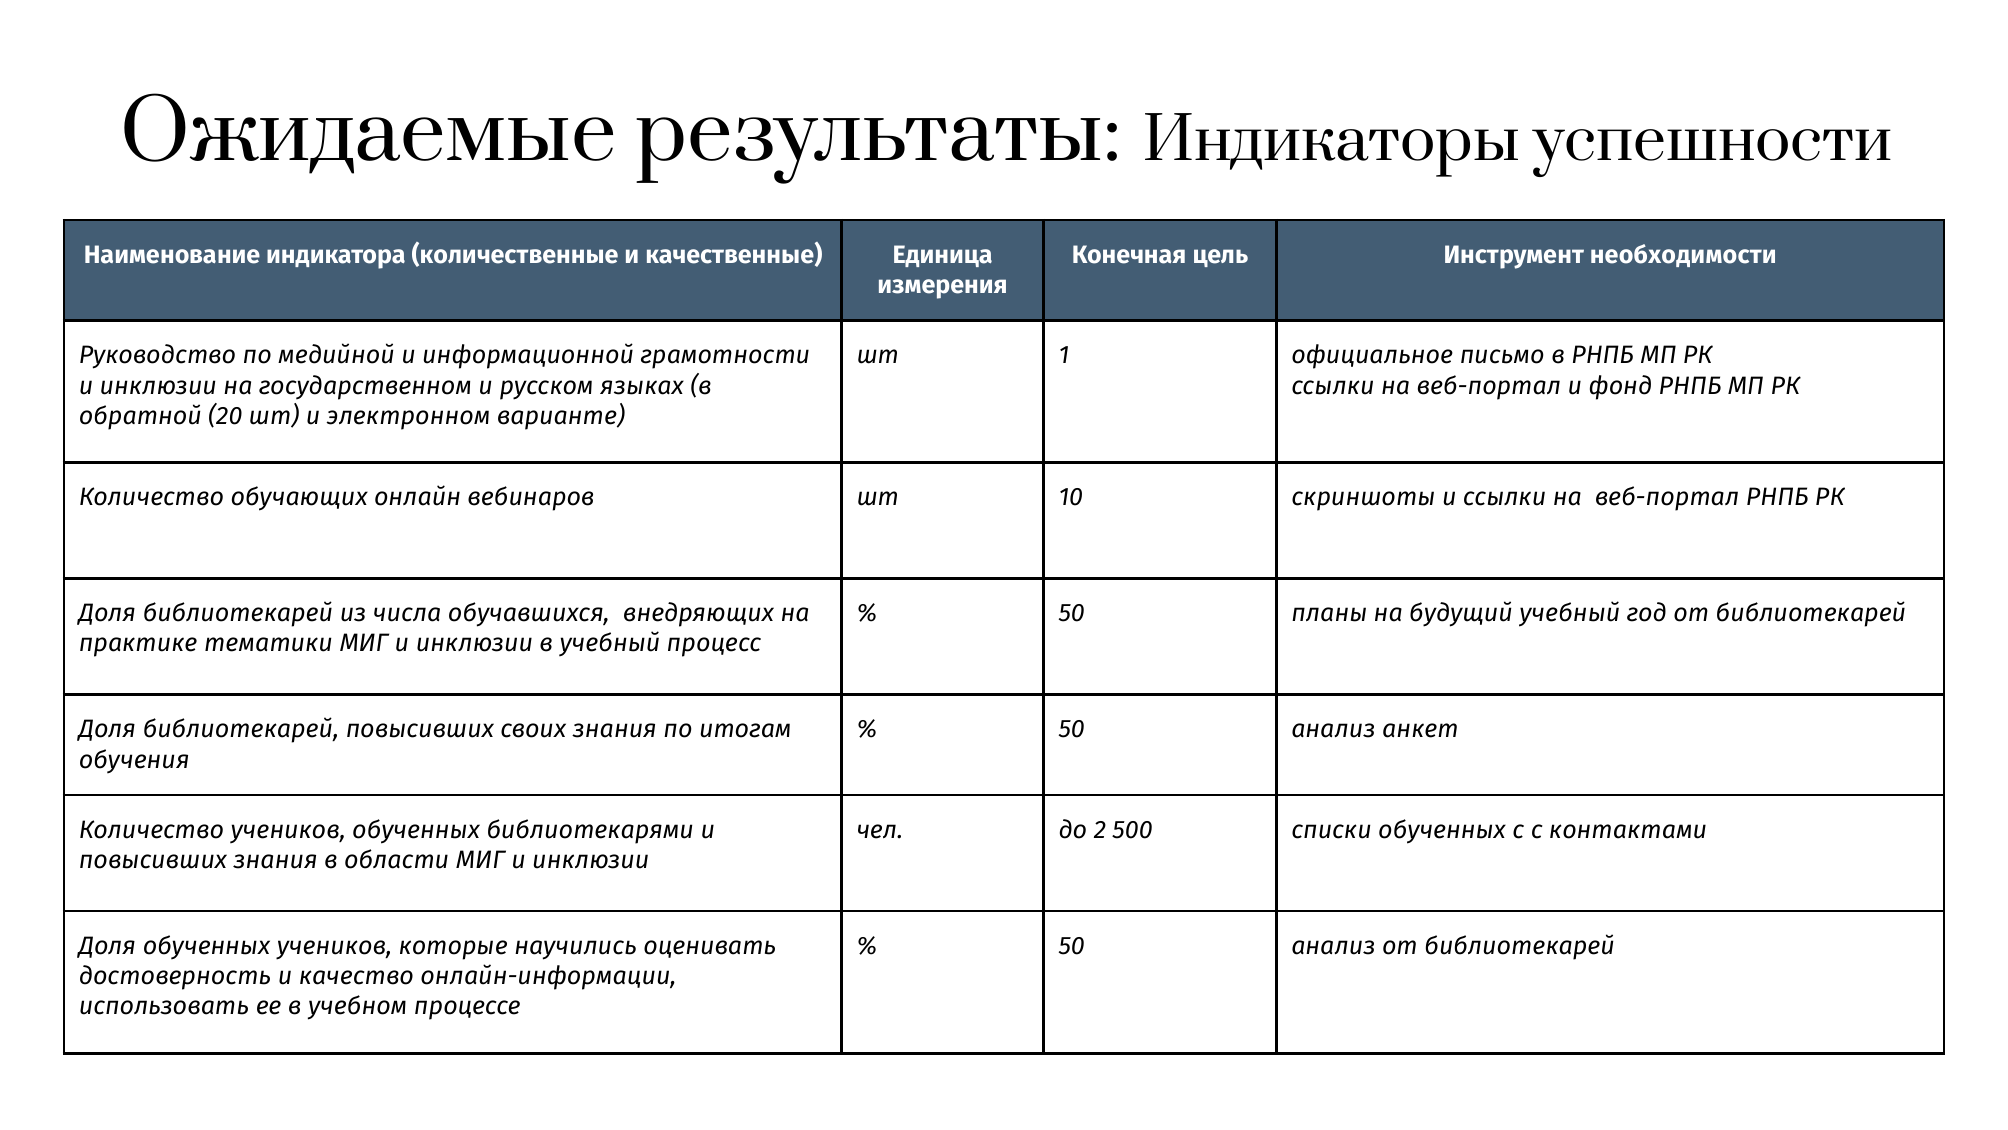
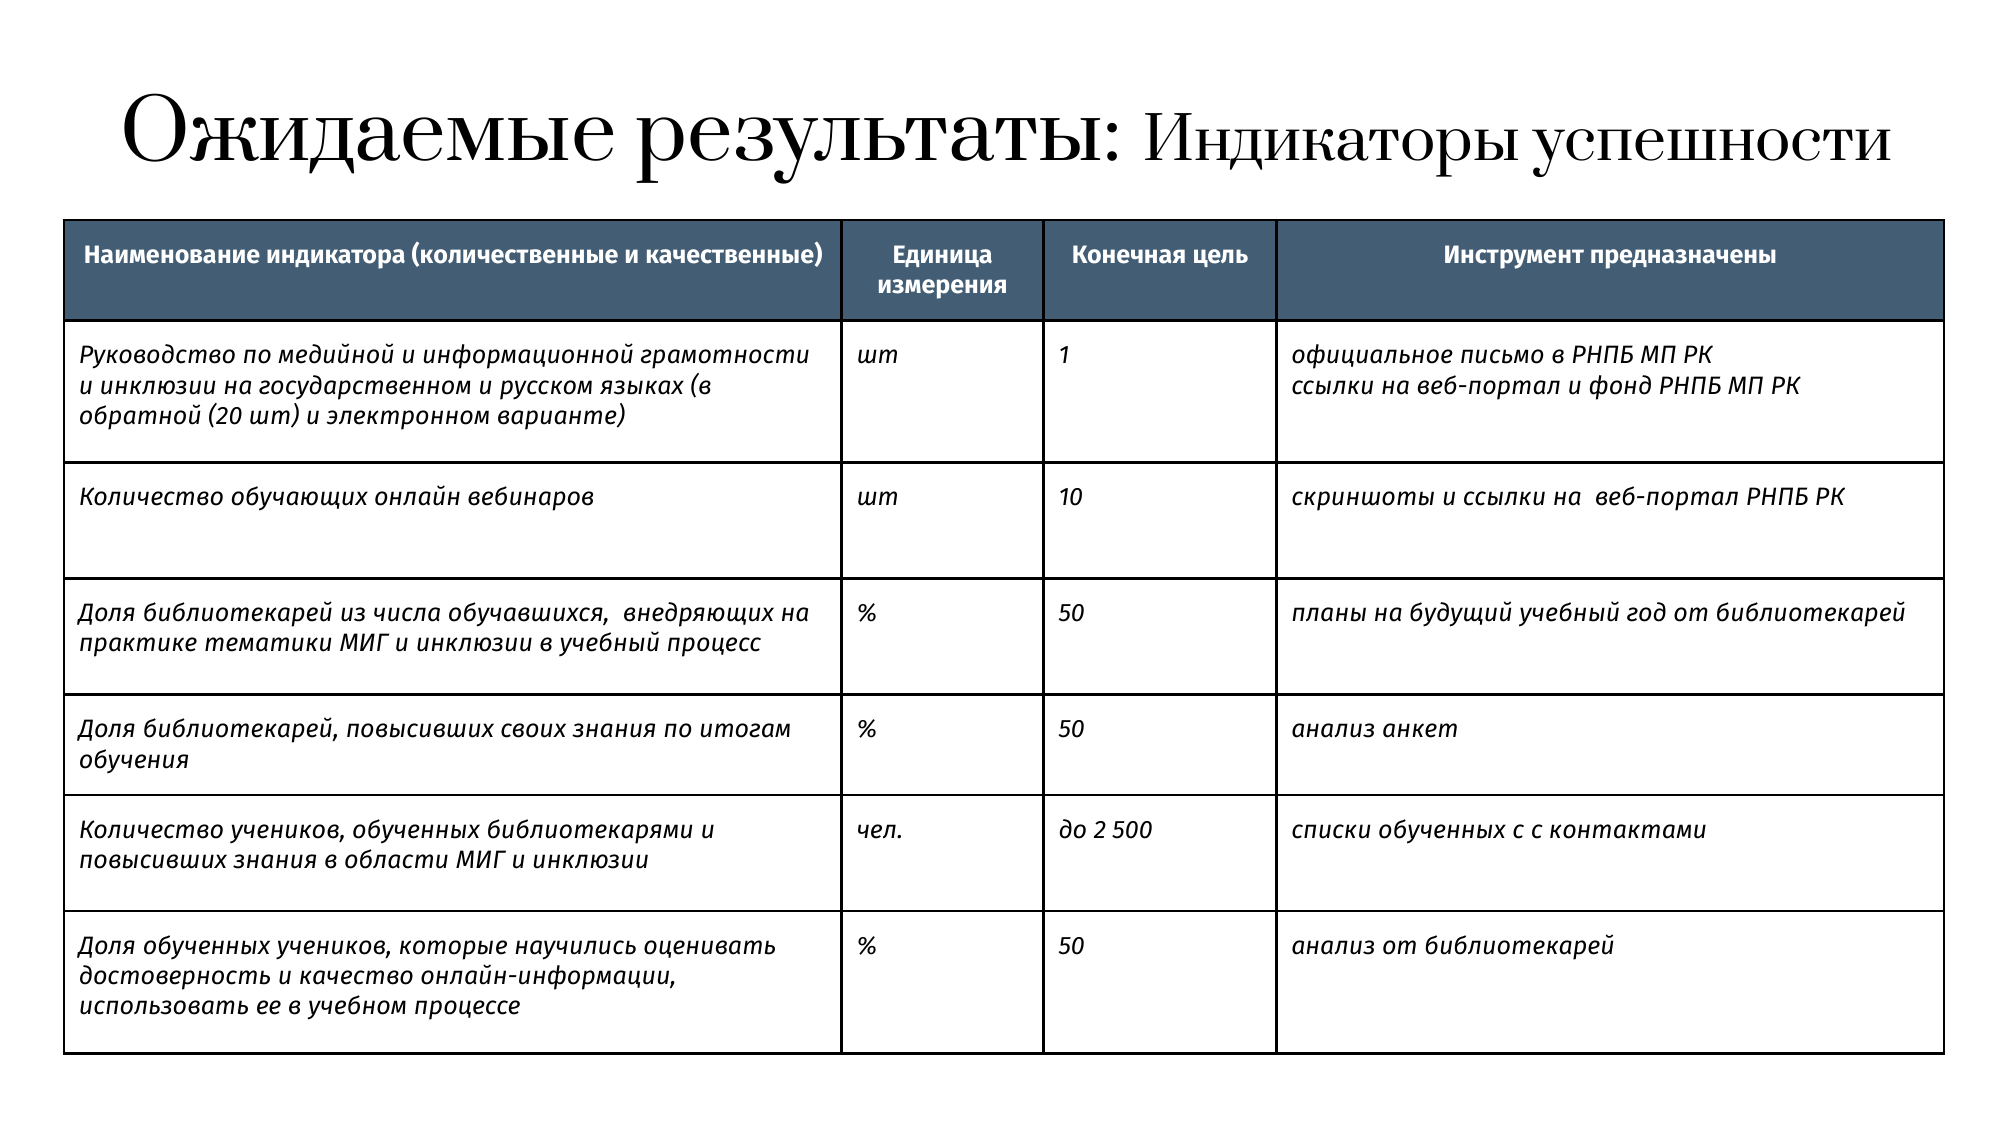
необходимости: необходимости -> предназначены
